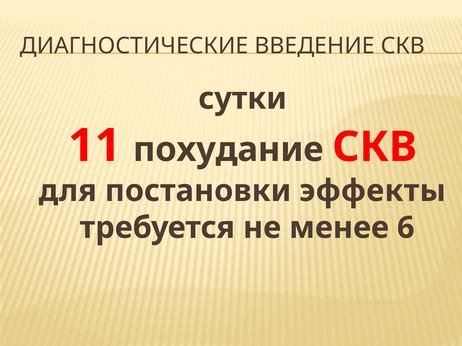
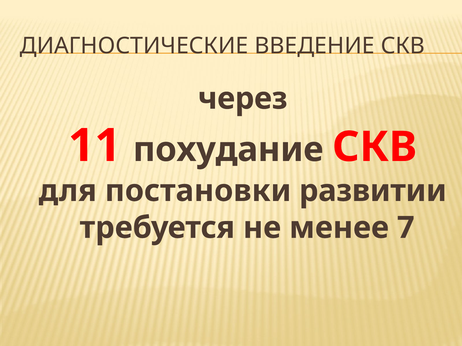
сутки: сутки -> через
эффекты: эффекты -> развитии
6: 6 -> 7
